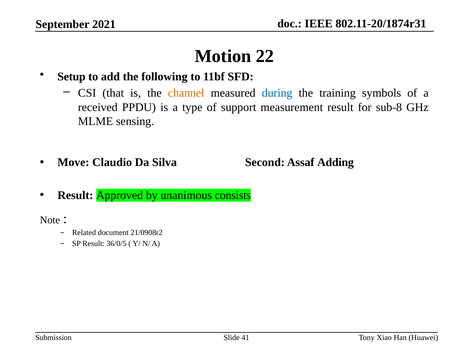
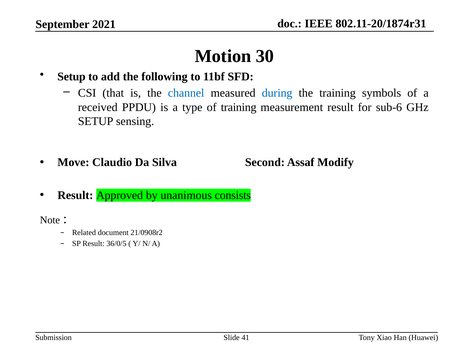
22: 22 -> 30
channel colour: orange -> blue
of support: support -> training
sub-8: sub-8 -> sub-6
MLME at (96, 121): MLME -> SETUP
Adding: Adding -> Modify
